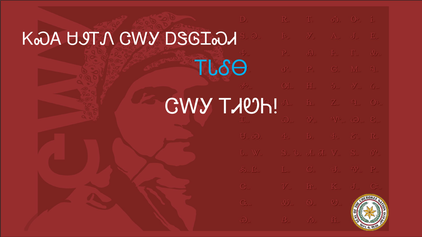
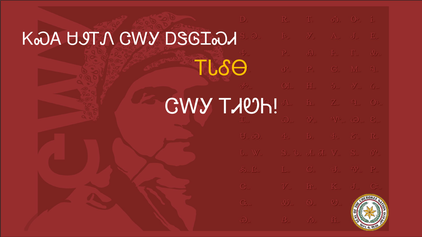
ᎢᏓᎴᎾ colour: light blue -> yellow
